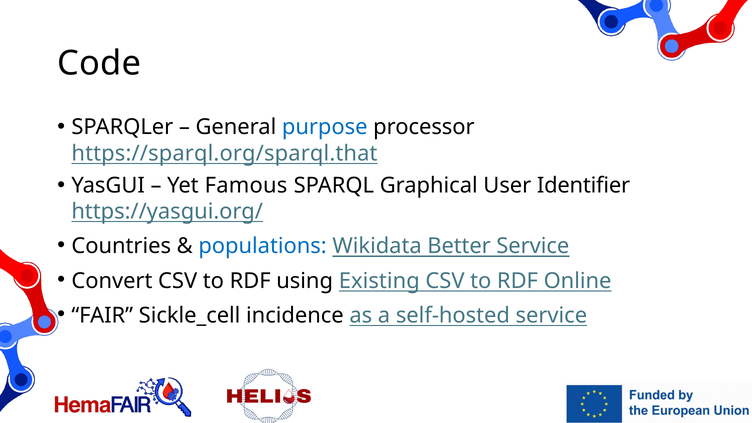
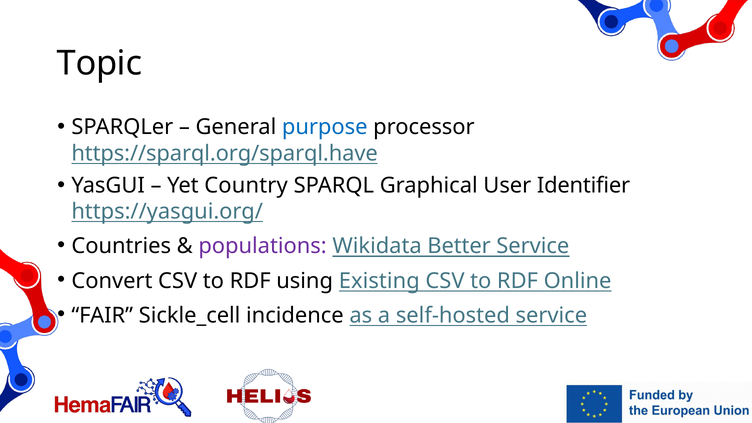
Code: Code -> Topic
https://sparql.org/sparql.that: https://sparql.org/sparql.that -> https://sparql.org/sparql.have
Famous: Famous -> Country
populations colour: blue -> purple
